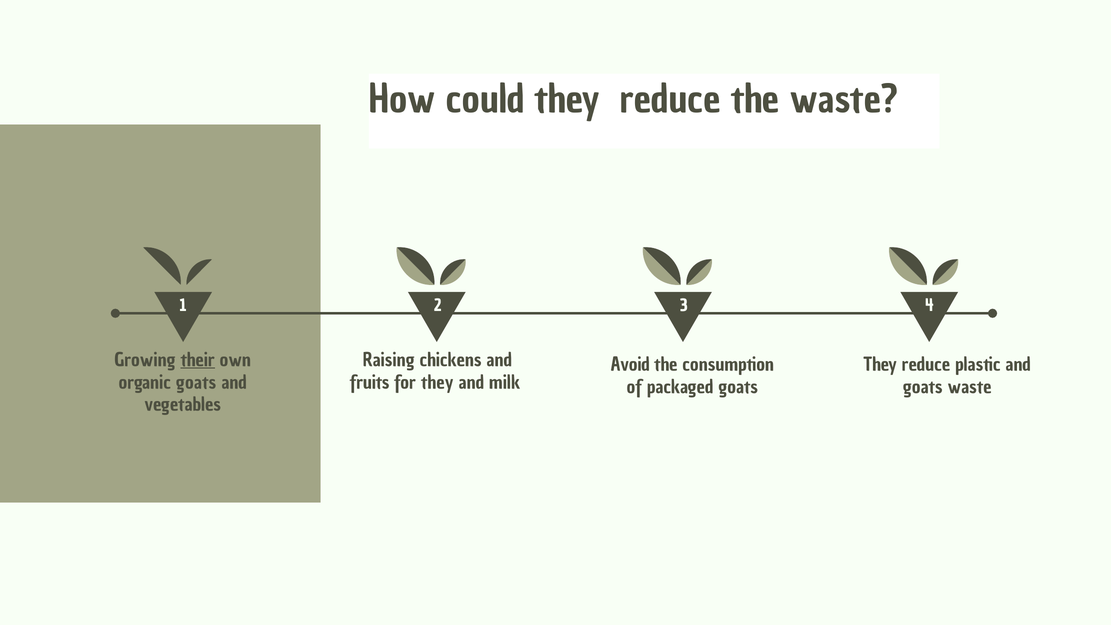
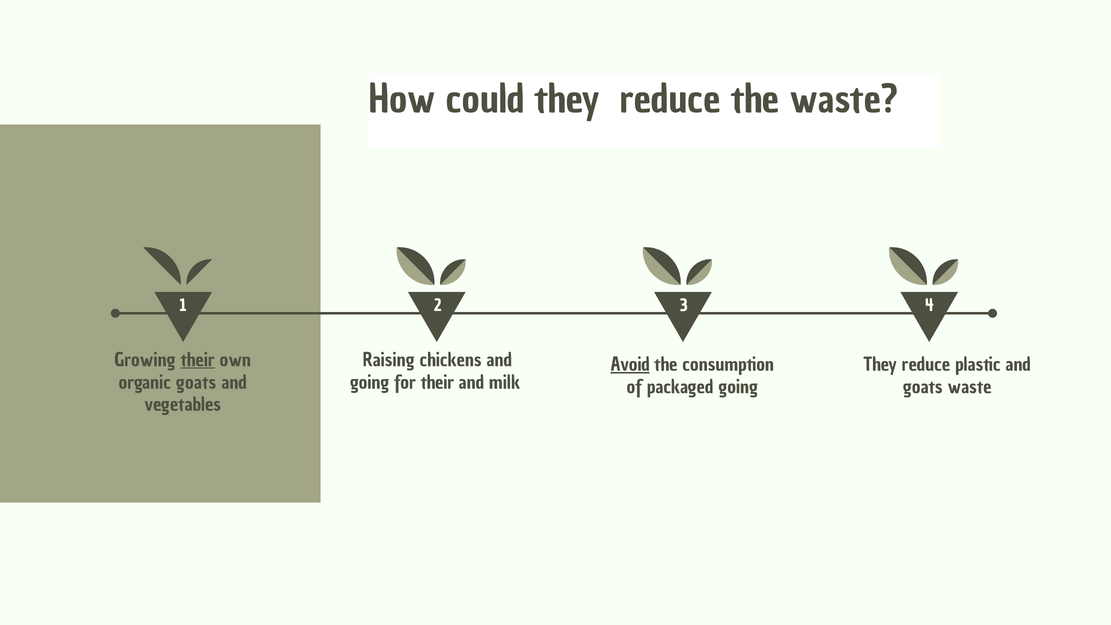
Avoid underline: none -> present
fruits at (370, 382): fruits -> going
for they: they -> their
packaged goats: goats -> going
